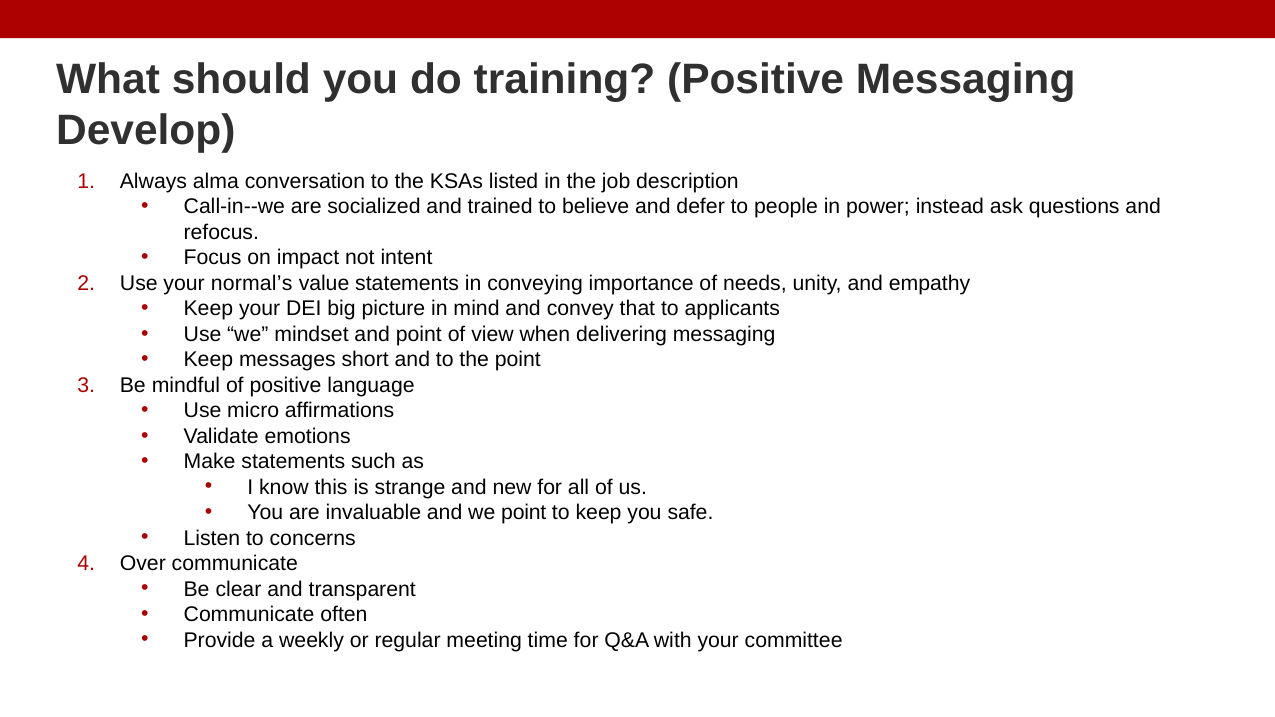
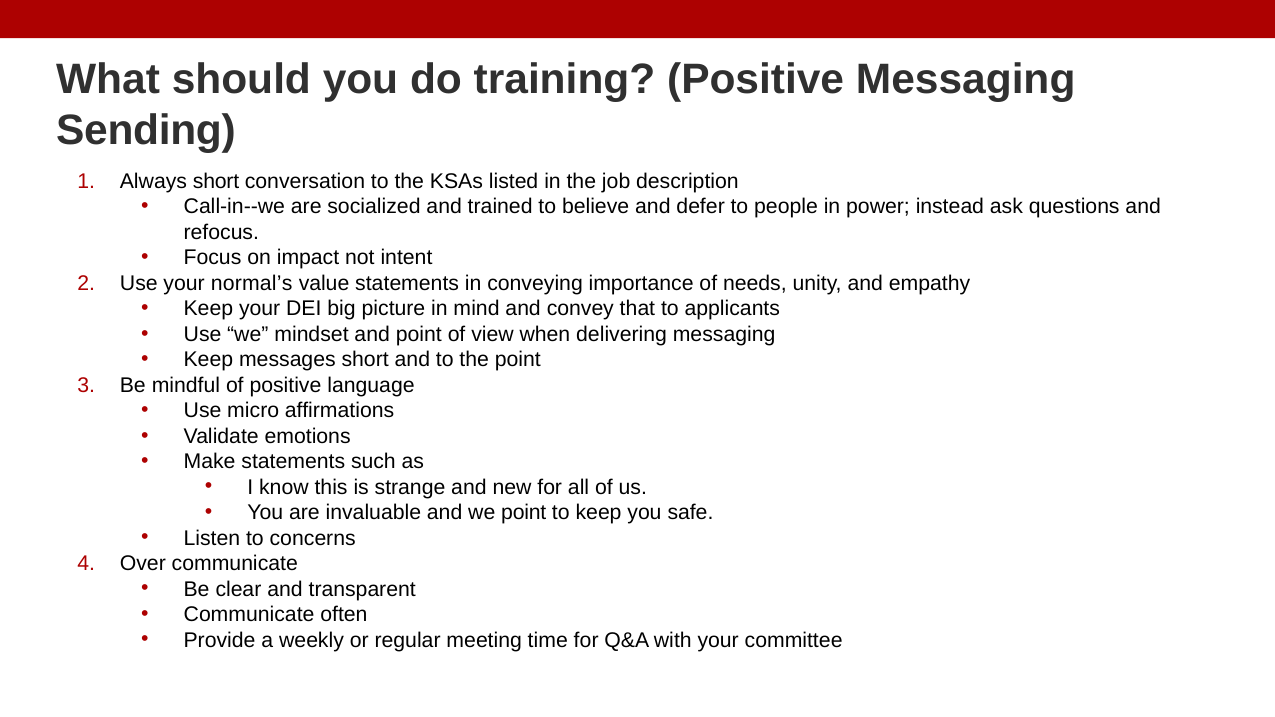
Develop: Develop -> Sending
Always alma: alma -> short
